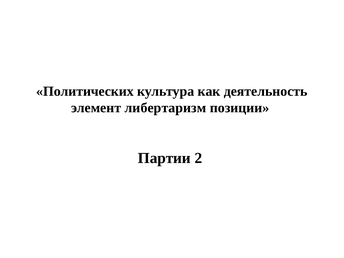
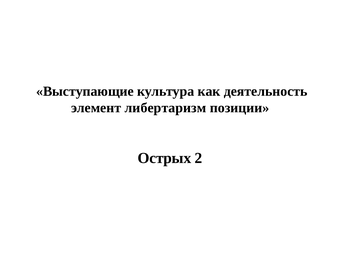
Политических: Политических -> Выступающие
Партии: Партии -> Острых
